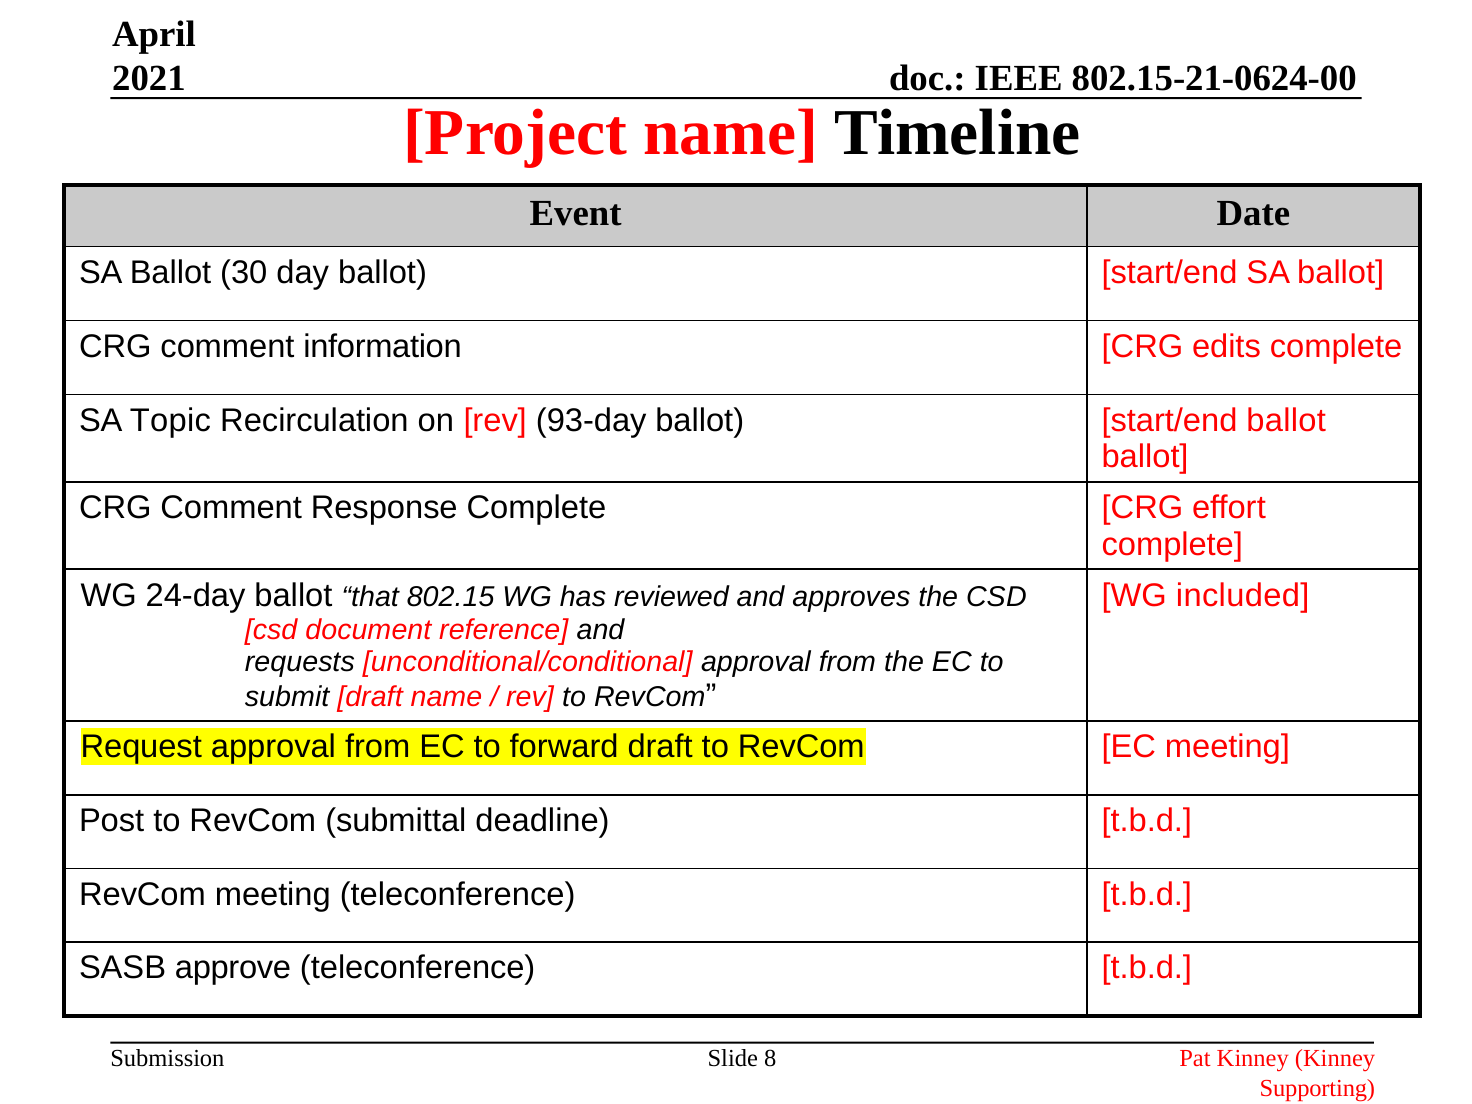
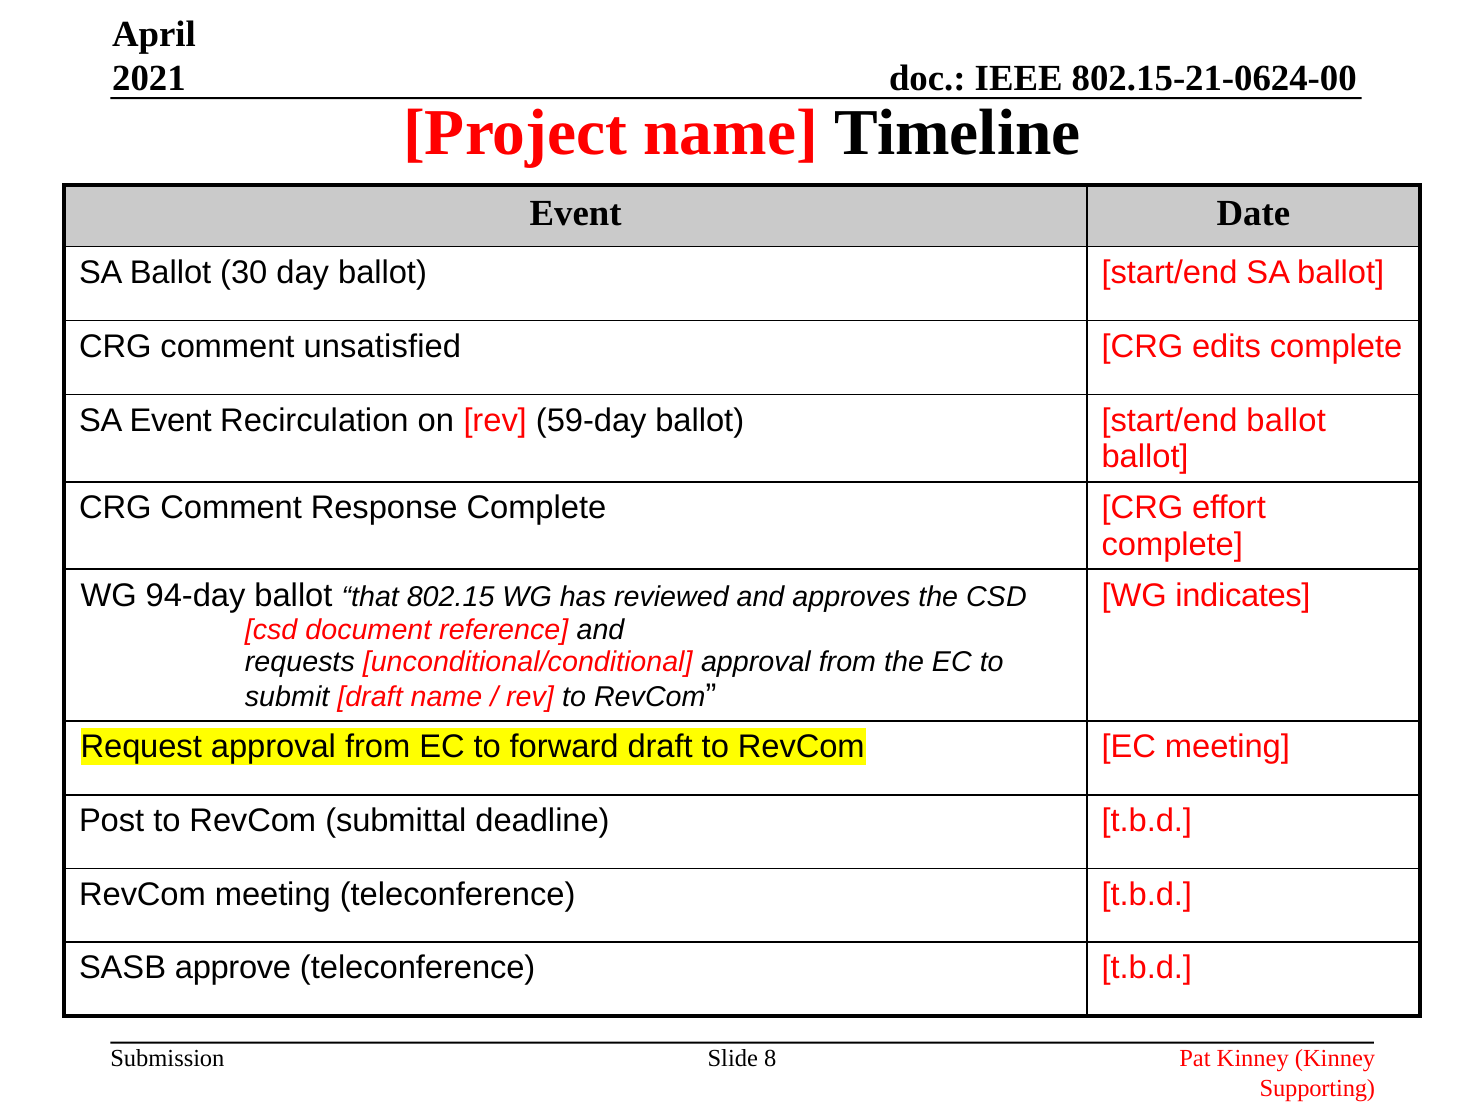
information: information -> unsatisfied
SA Topic: Topic -> Event
93-day: 93-day -> 59-day
24-day: 24-day -> 94-day
included: included -> indicates
